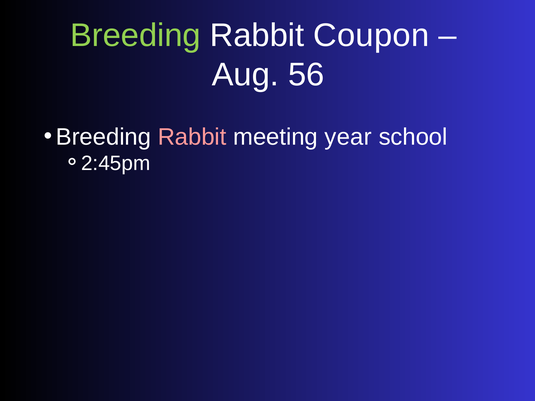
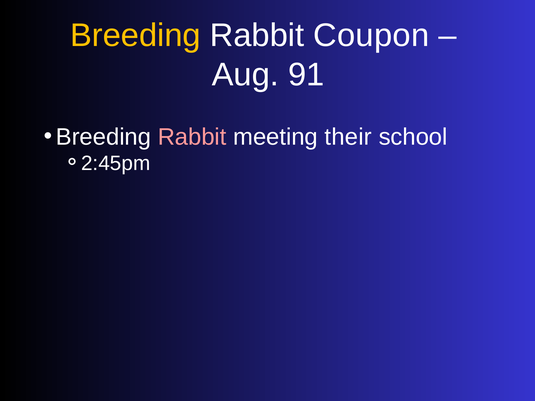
Breeding at (135, 36) colour: light green -> yellow
56: 56 -> 91
year: year -> their
